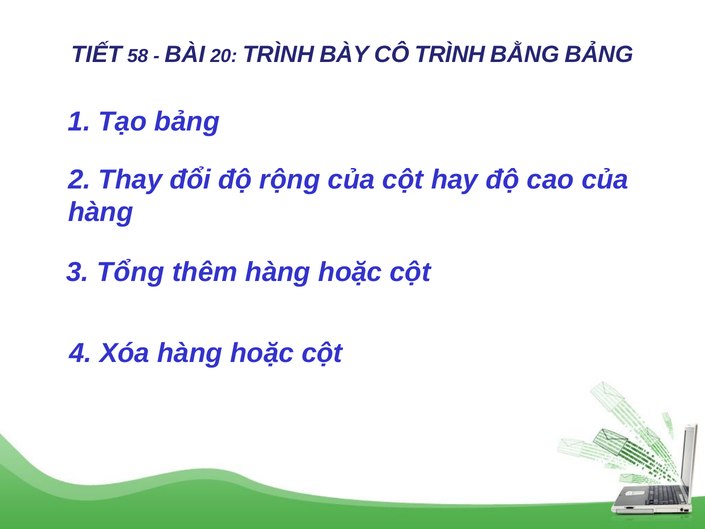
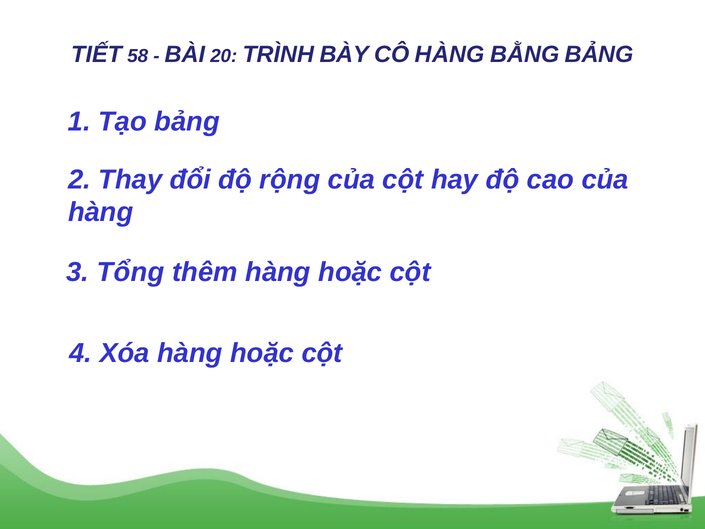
CÔ TRÌNH: TRÌNH -> HÀNG
